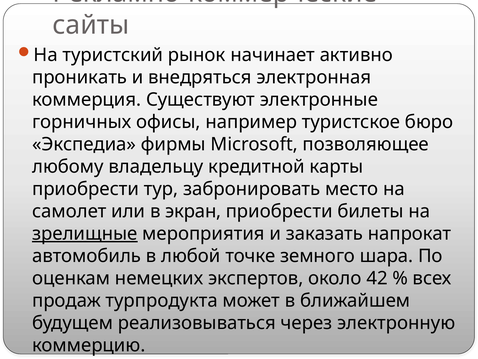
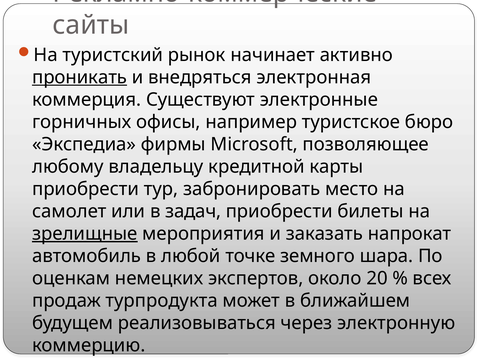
проникать underline: none -> present
экран: экран -> задач
42: 42 -> 20
